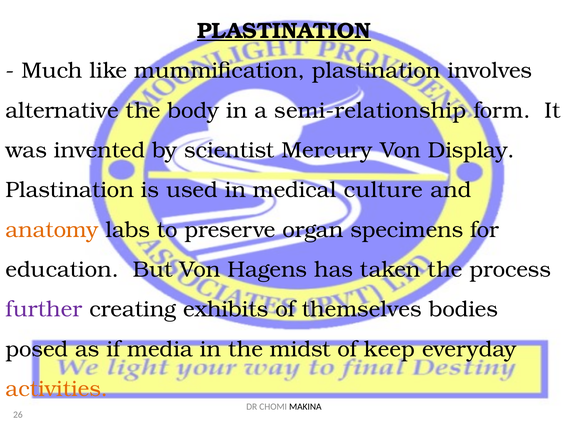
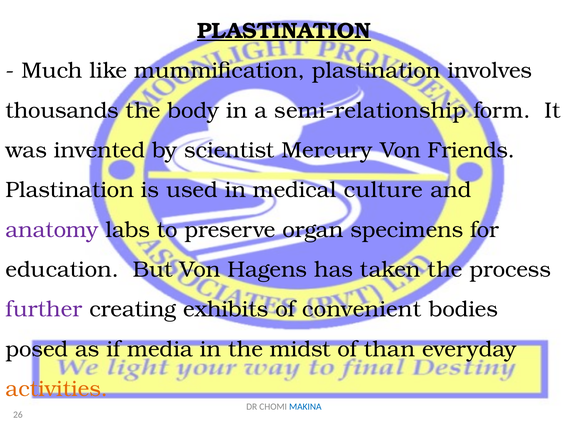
alternative: alternative -> thousands
Display: Display -> Friends
anatomy colour: orange -> purple
themselves: themselves -> convenient
keep: keep -> than
MAKINA colour: black -> blue
